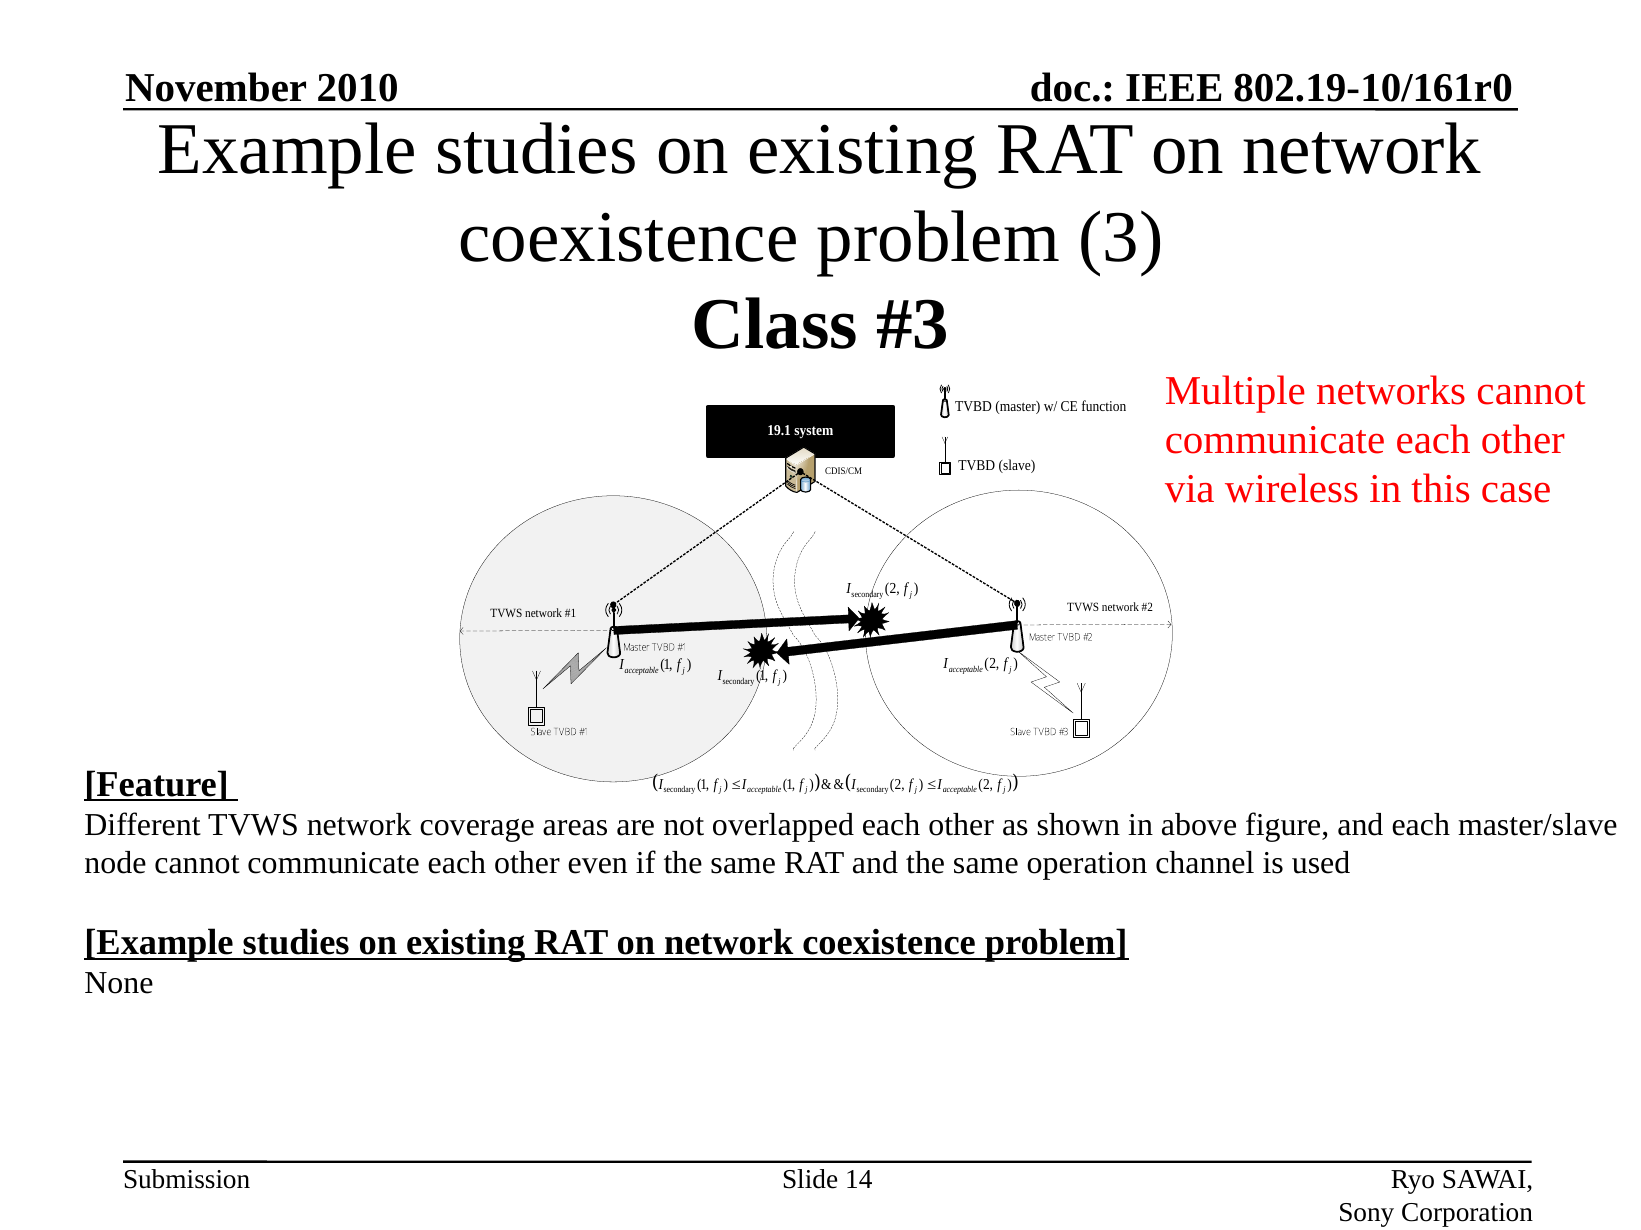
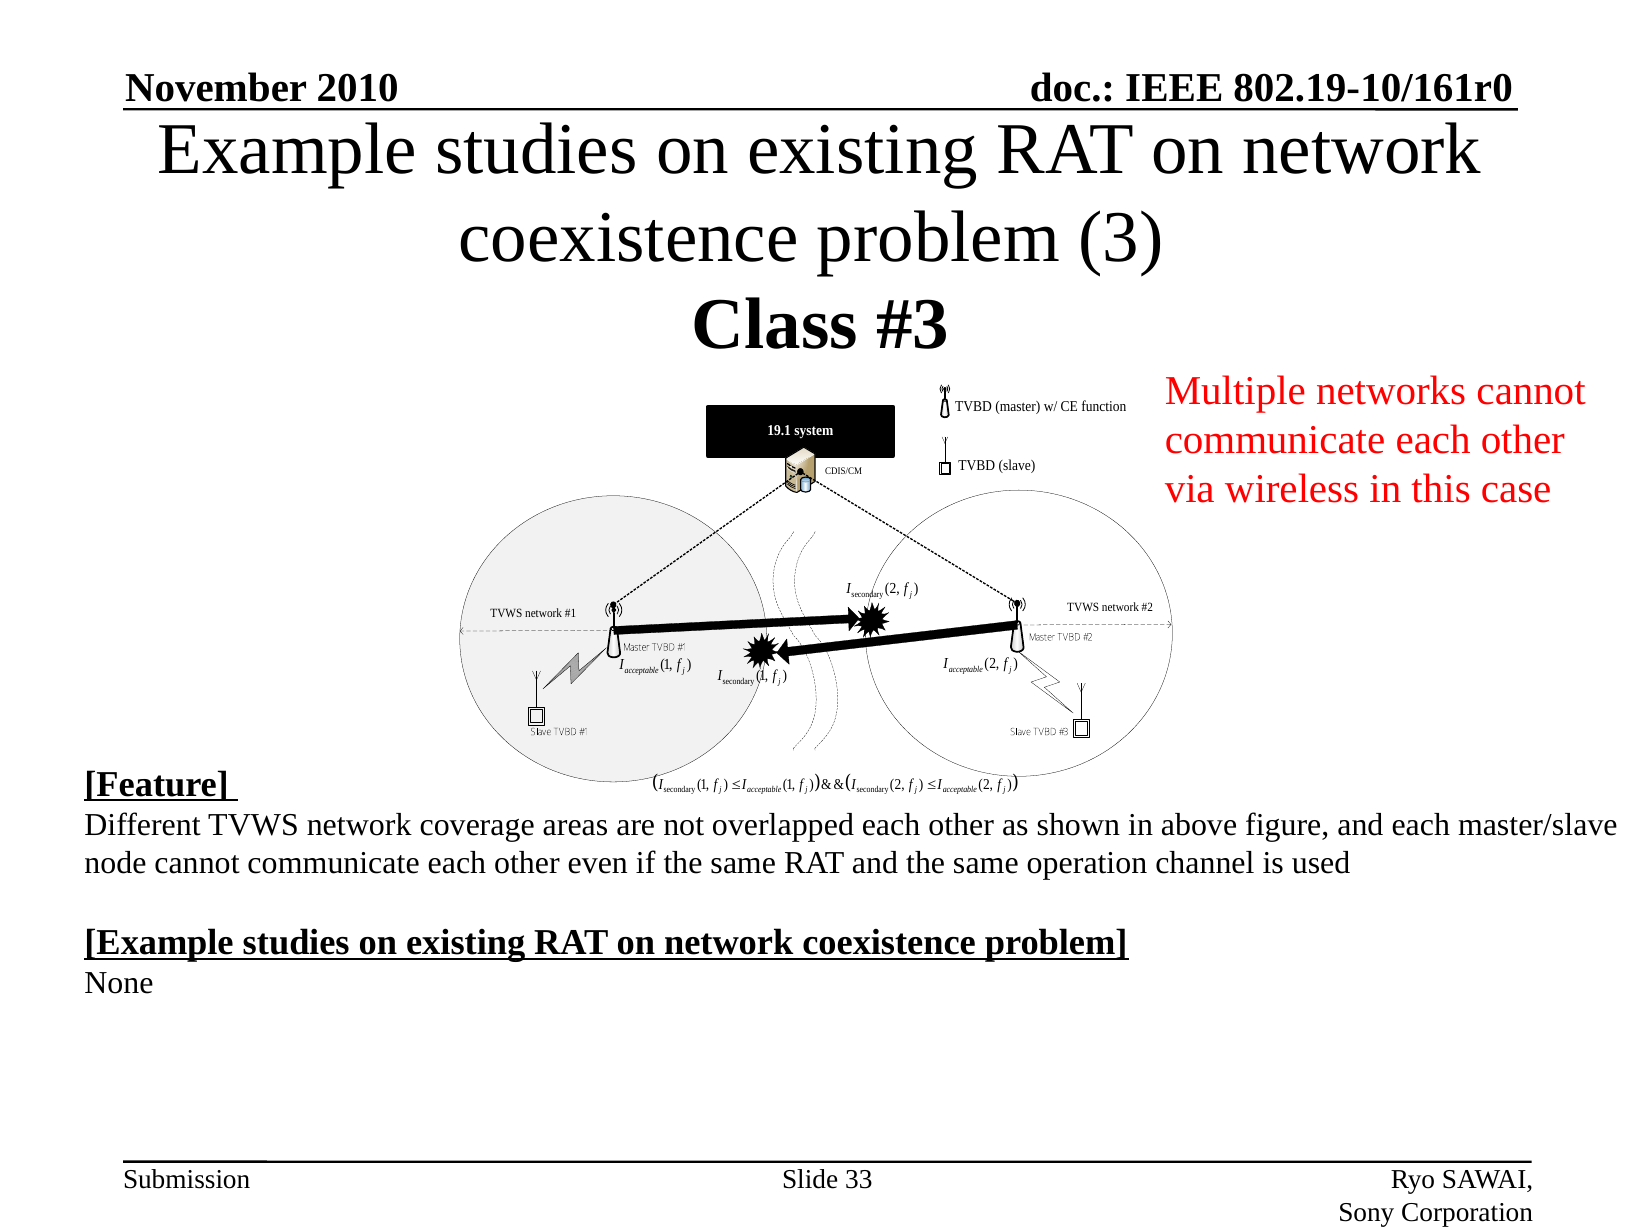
14: 14 -> 33
